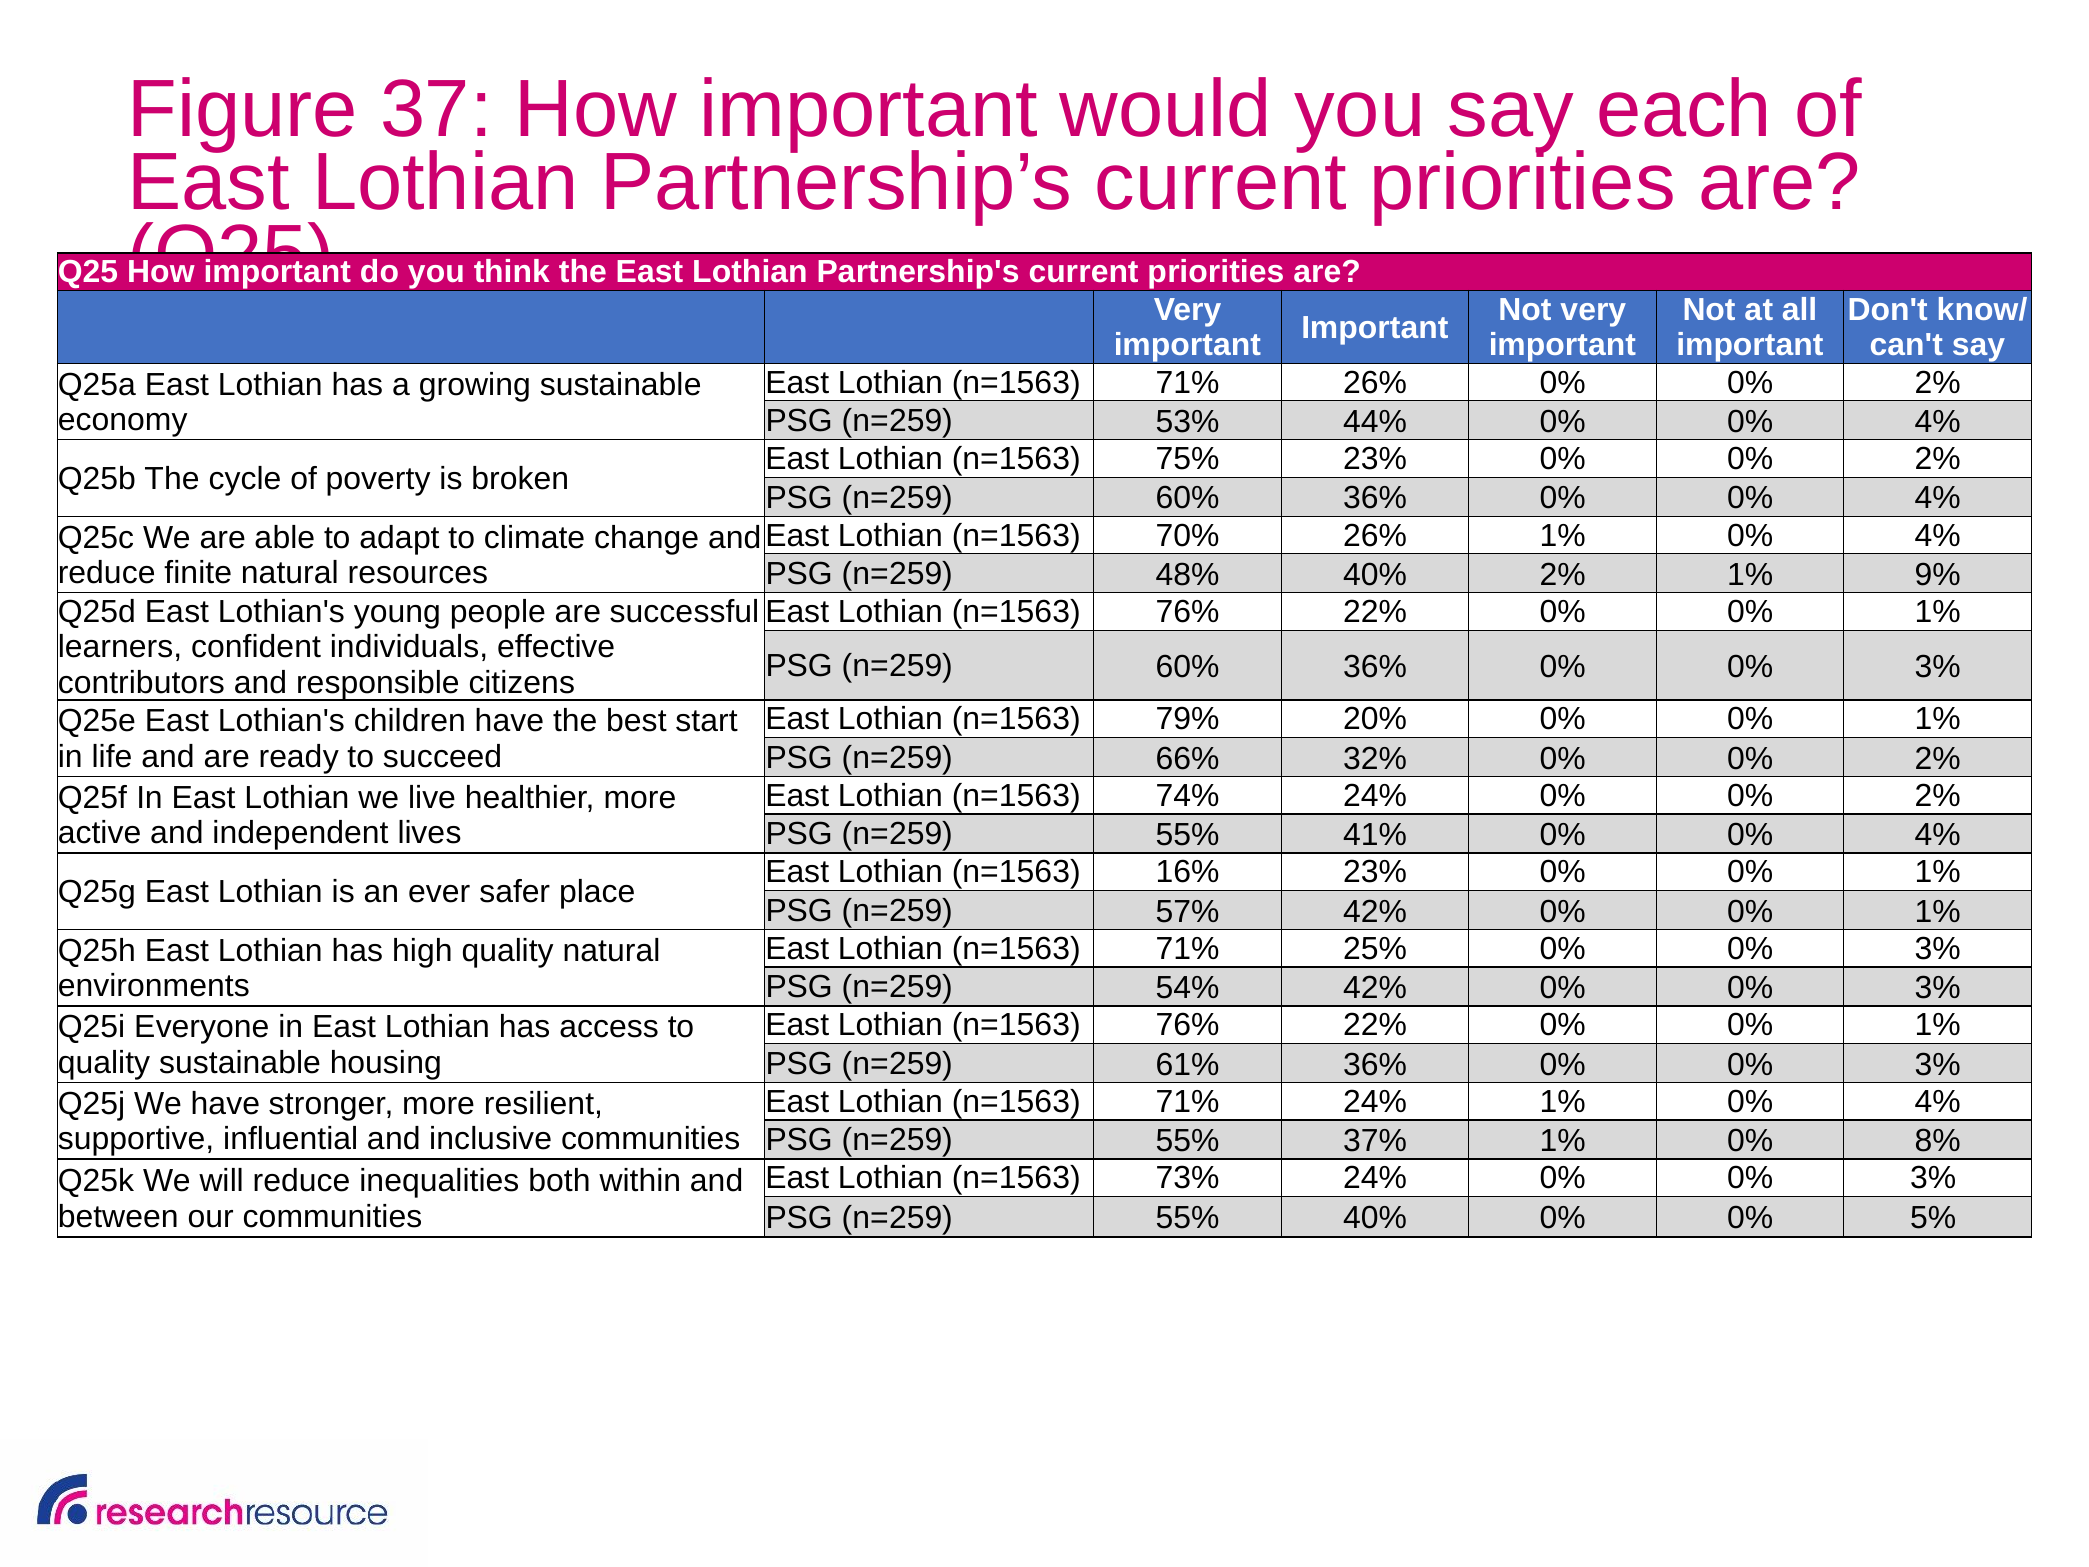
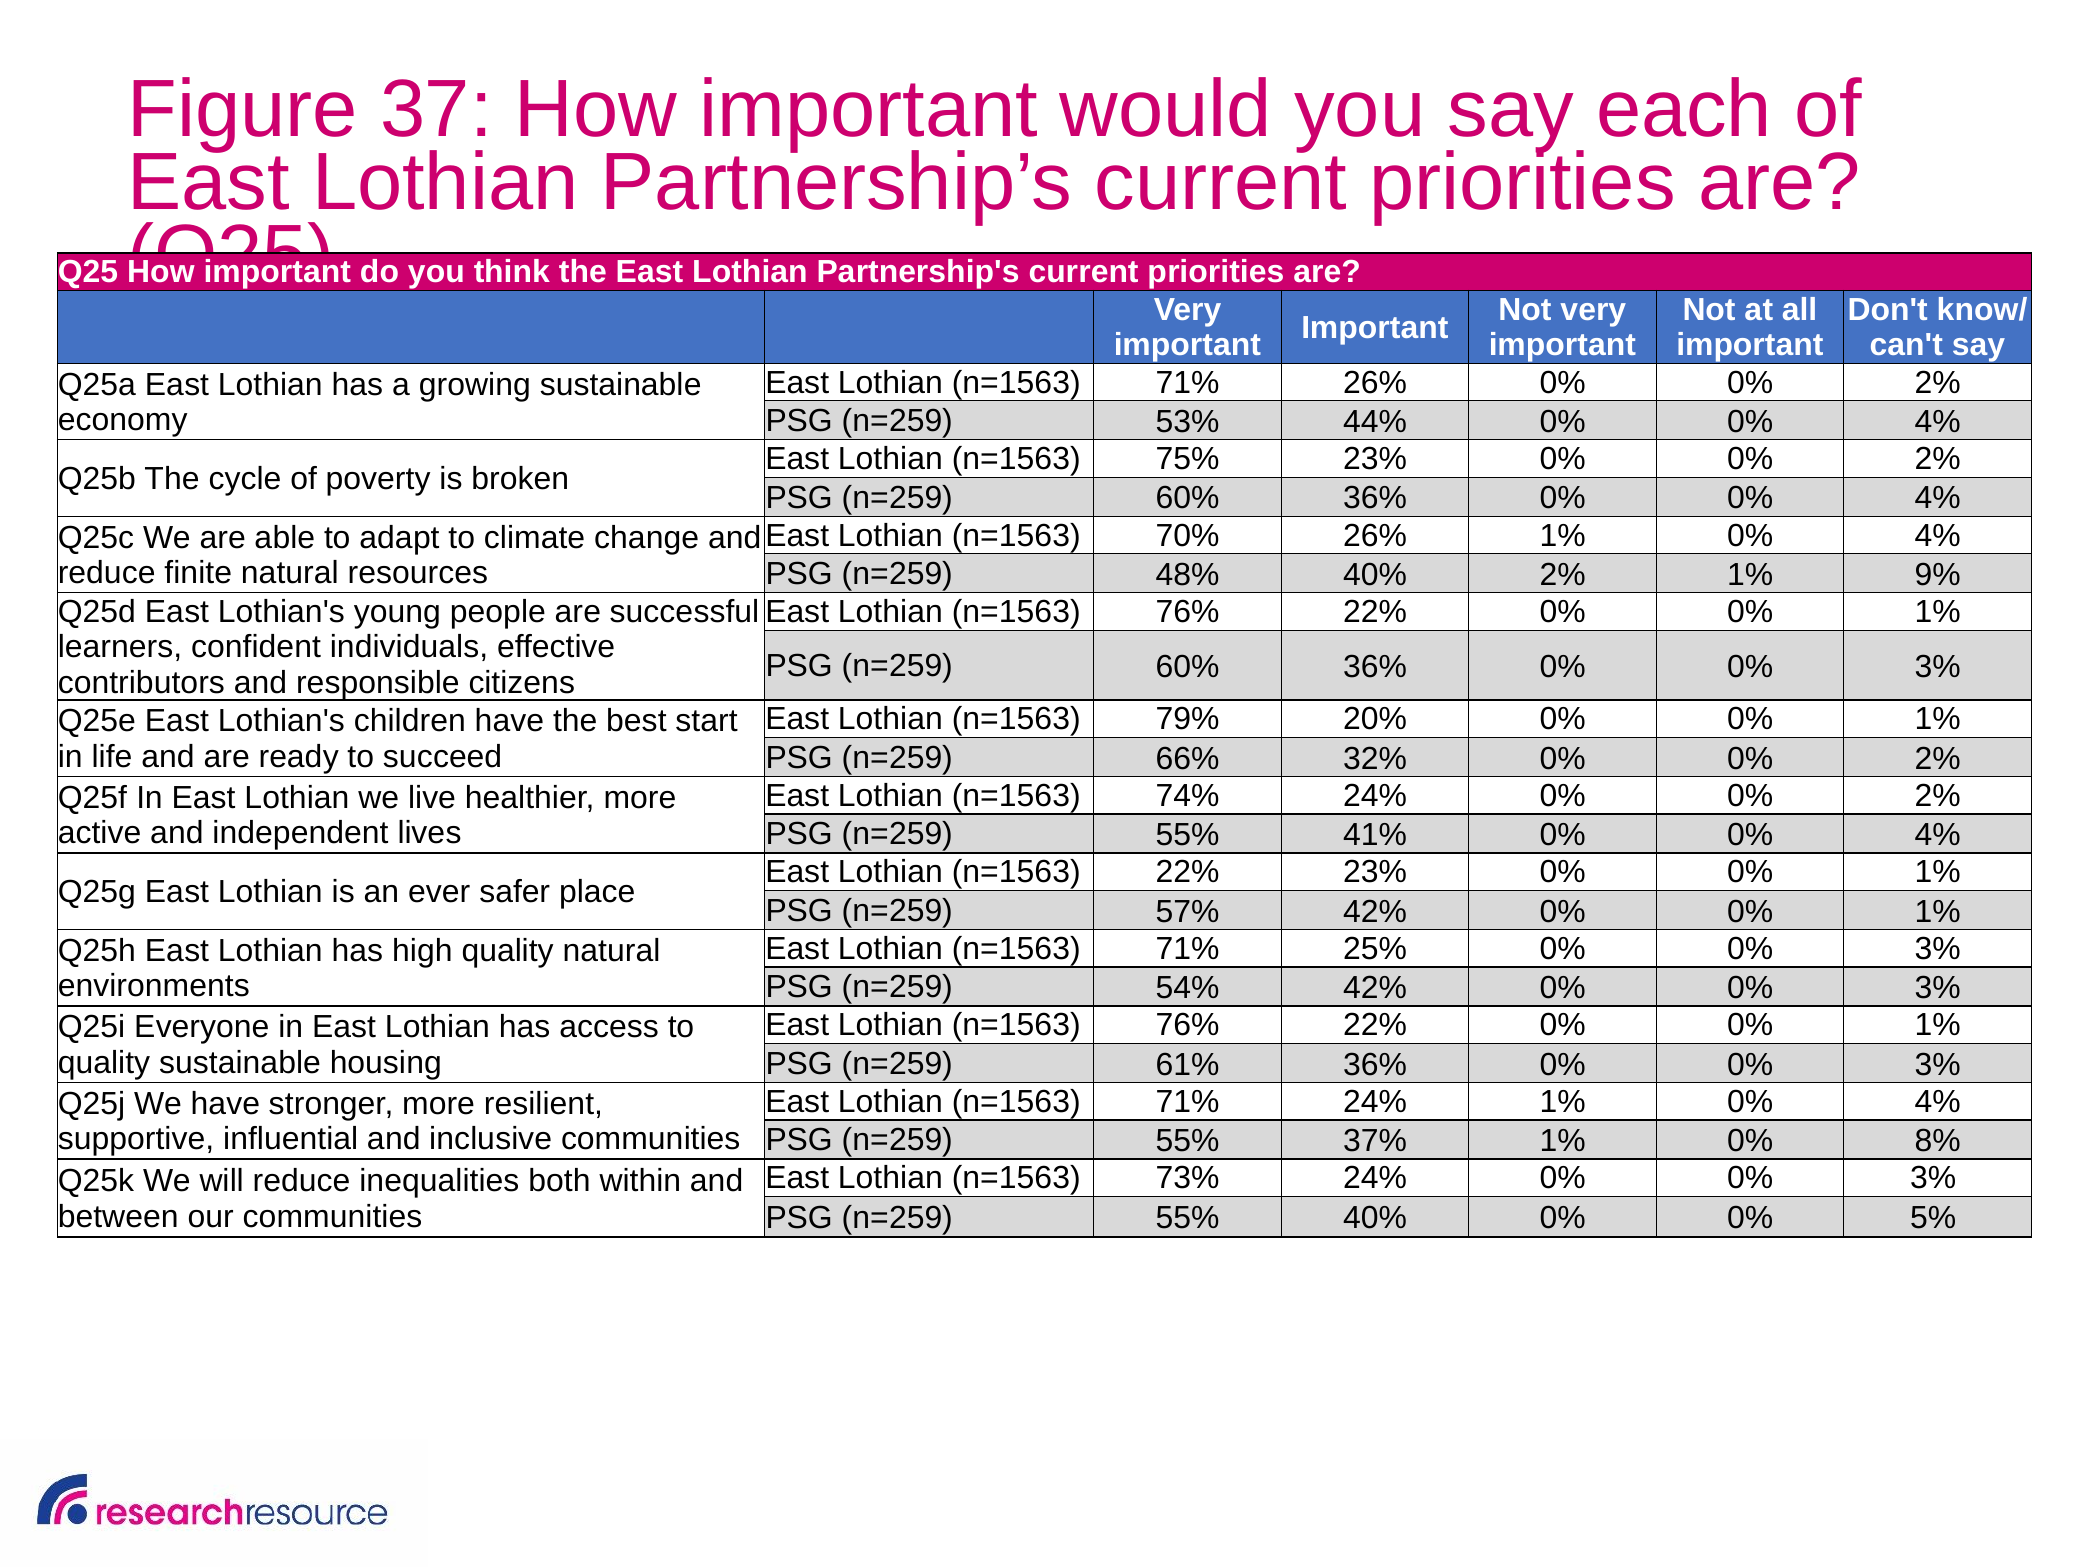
n=1563 16%: 16% -> 22%
